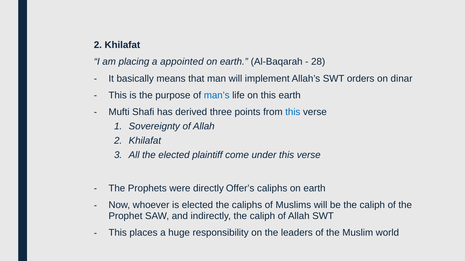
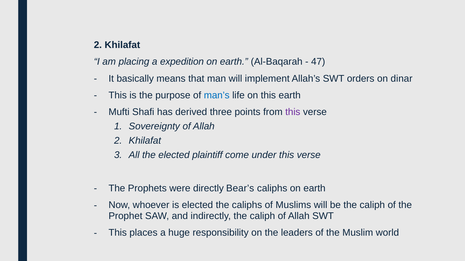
appointed: appointed -> expedition
28: 28 -> 47
this at (293, 112) colour: blue -> purple
Offer’s: Offer’s -> Bear’s
